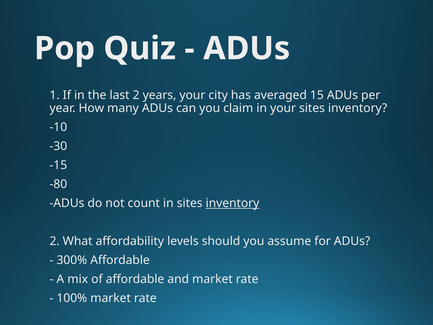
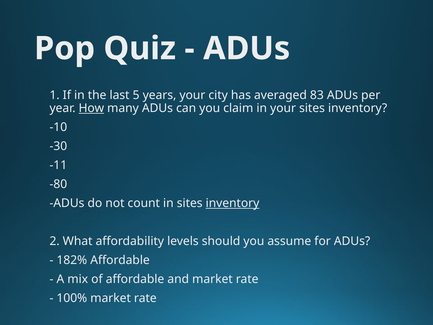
last 2: 2 -> 5
15: 15 -> 83
How underline: none -> present
-15: -15 -> -11
300%: 300% -> 182%
